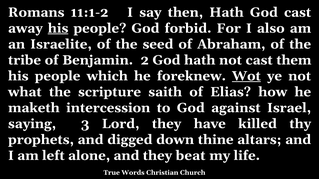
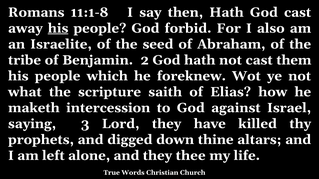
11:1-2: 11:1-2 -> 11:1-8
Wot underline: present -> none
beat: beat -> thee
